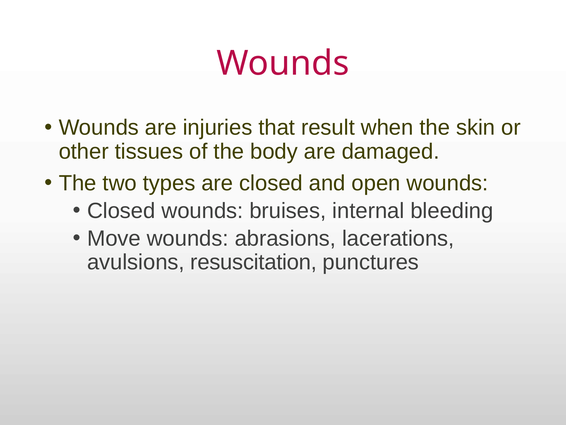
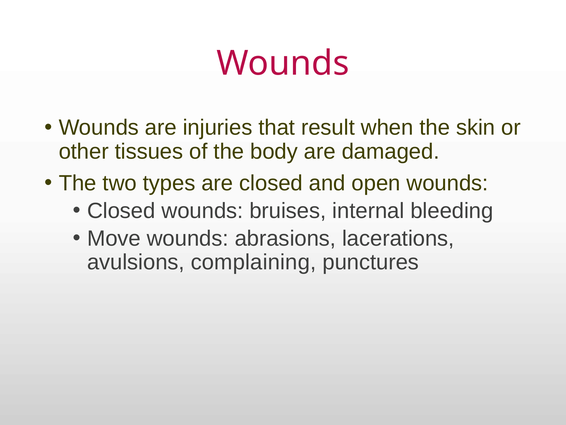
resuscitation: resuscitation -> complaining
